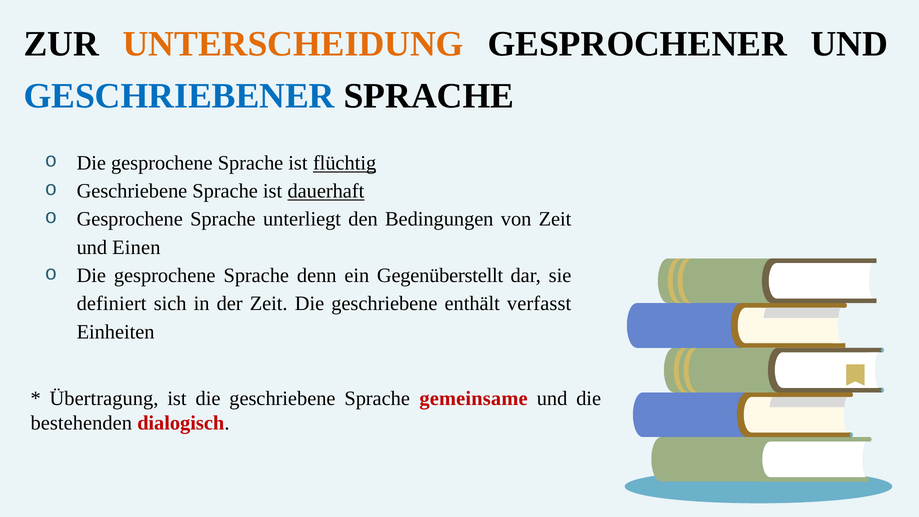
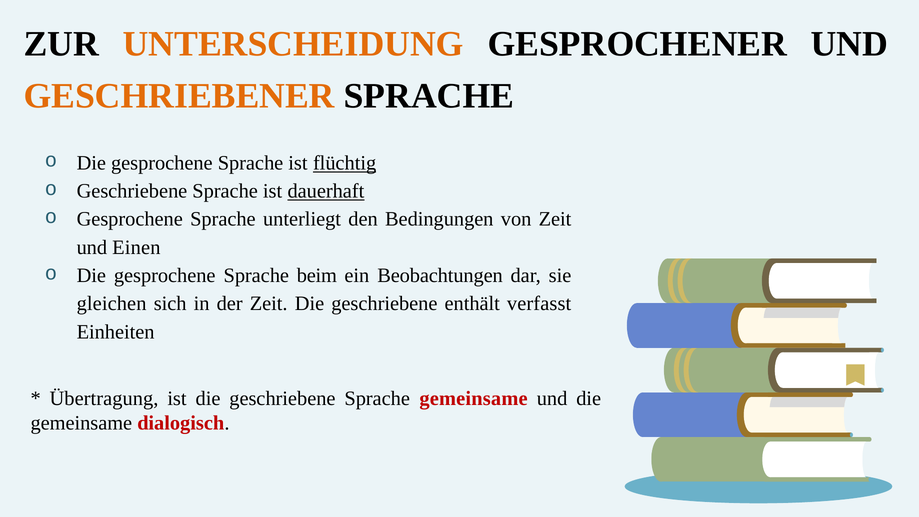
GESCHRIEBENER colour: blue -> orange
denn: denn -> beim
Gegenüberstellt: Gegenüberstellt -> Beobachtungen
definiert: definiert -> gleichen
bestehenden at (81, 423): bestehenden -> gemeinsame
